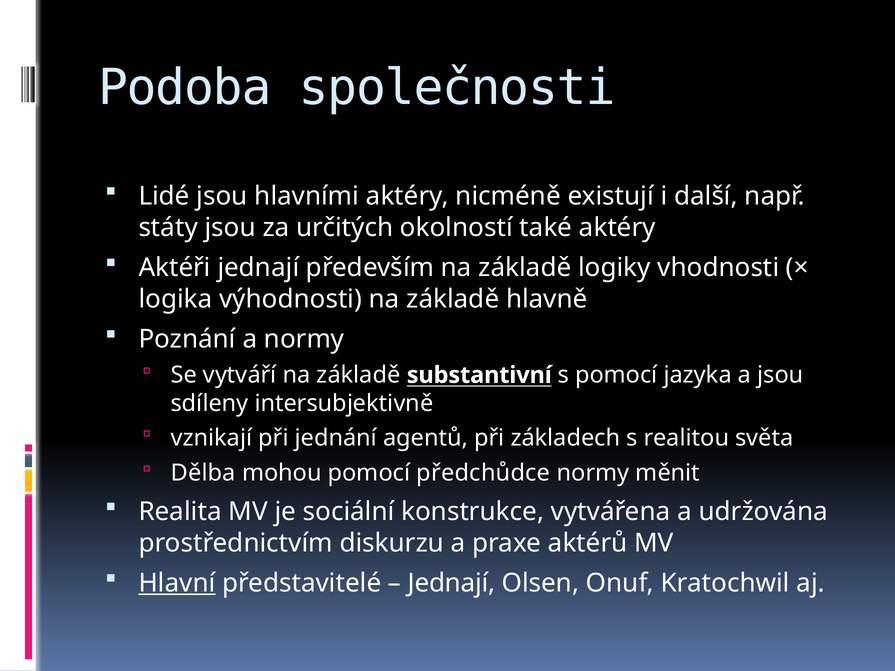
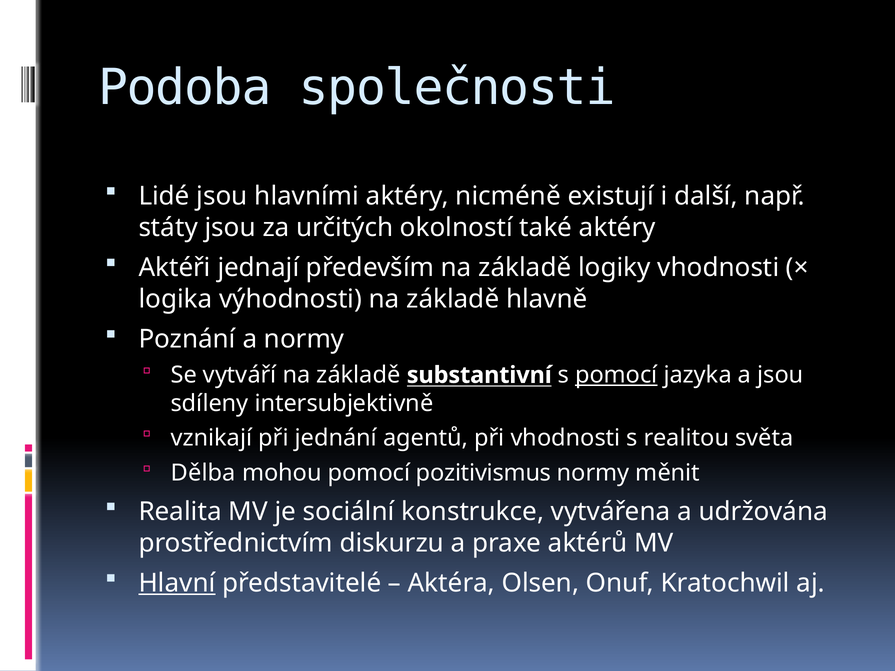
pomocí at (616, 375) underline: none -> present
při základech: základech -> vhodnosti
předchůdce: předchůdce -> pozitivismus
Jednají at (451, 583): Jednají -> Aktéra
